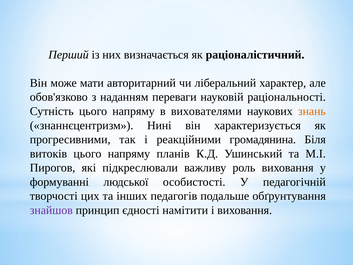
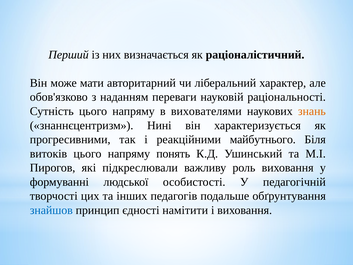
громадянина: громадянина -> майбутнього
планів: планів -> понять
знайшов colour: purple -> blue
